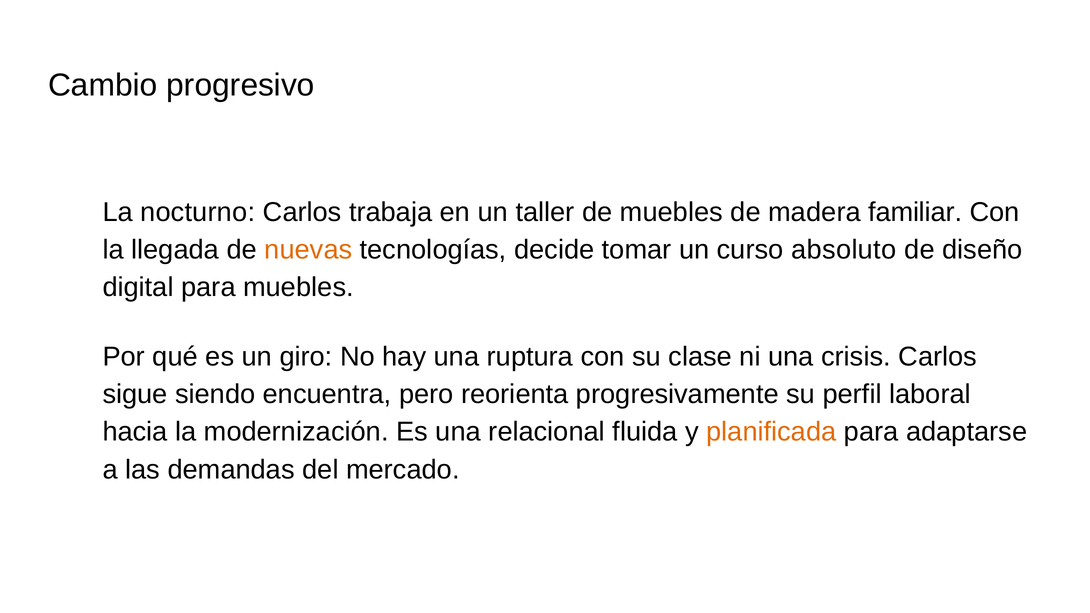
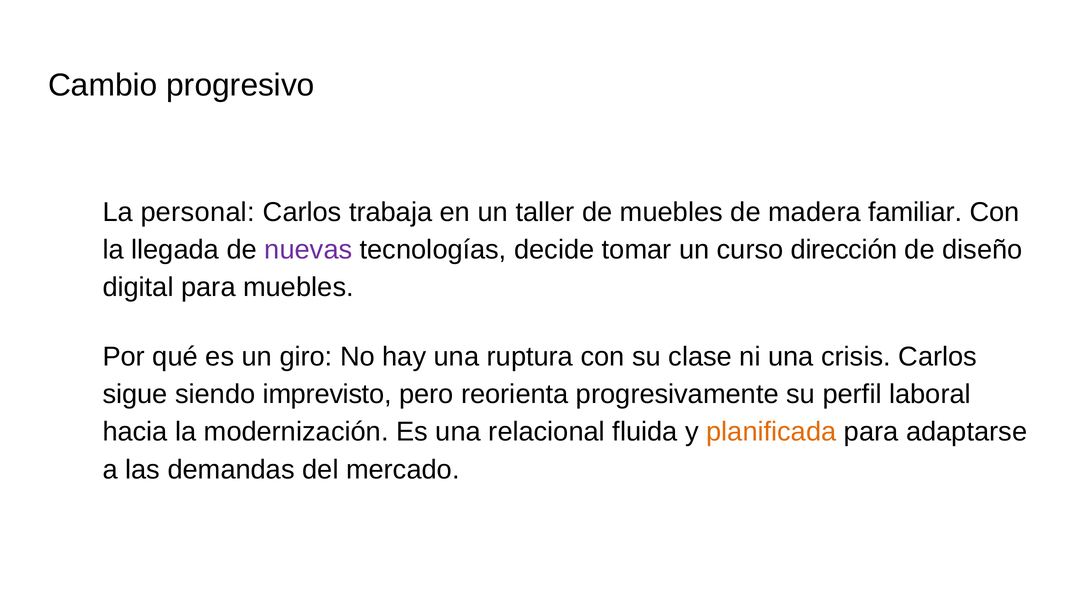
nocturno: nocturno -> personal
nuevas colour: orange -> purple
absoluto: absoluto -> dirección
encuentra: encuentra -> imprevisto
